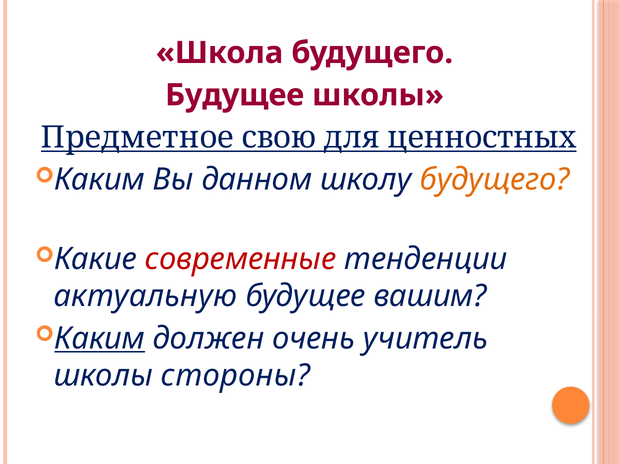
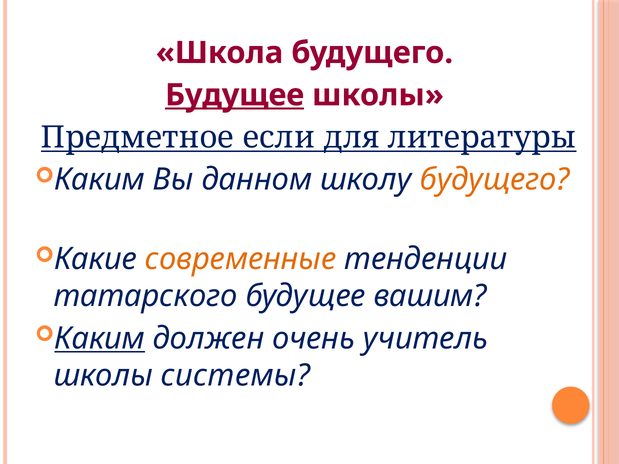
Будущее at (235, 95) underline: none -> present
свою: свою -> если
ценностных: ценностных -> литературы
современные colour: red -> orange
актуальную: актуальную -> татарского
стороны: стороны -> системы
